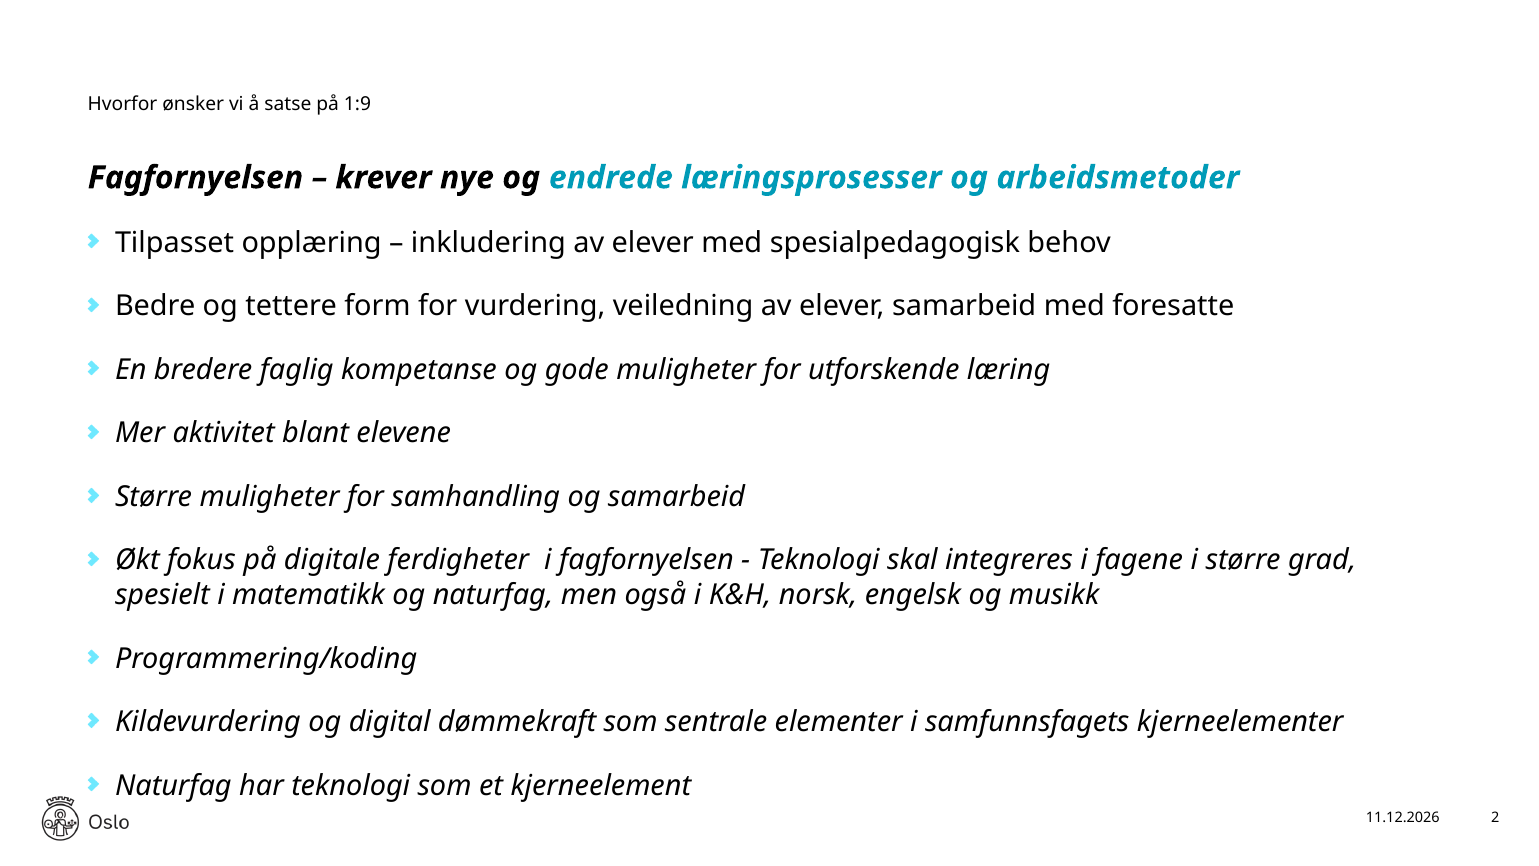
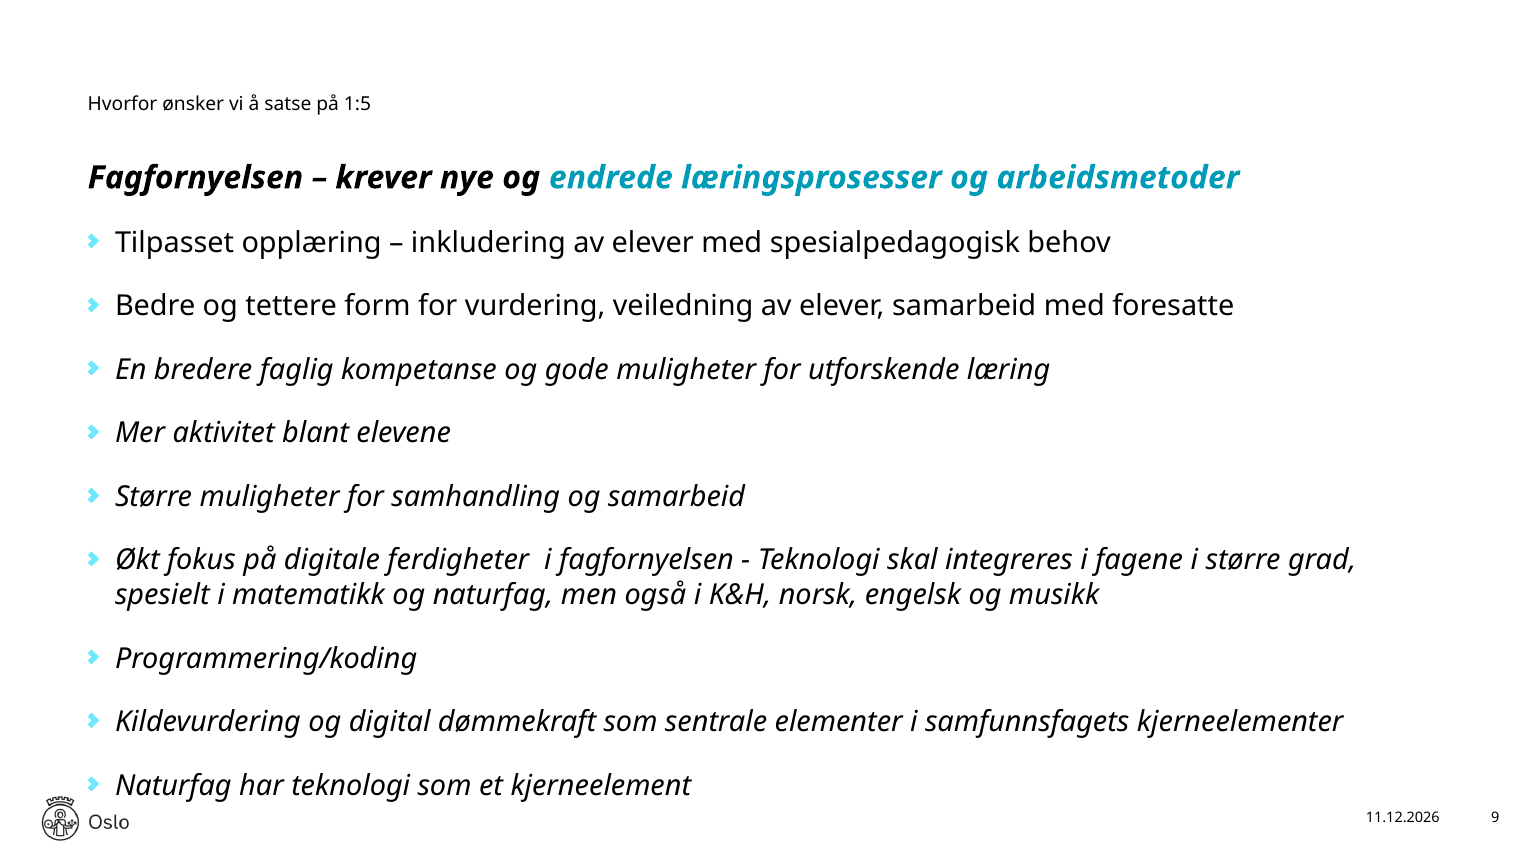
1:9: 1:9 -> 1:5
2: 2 -> 9
